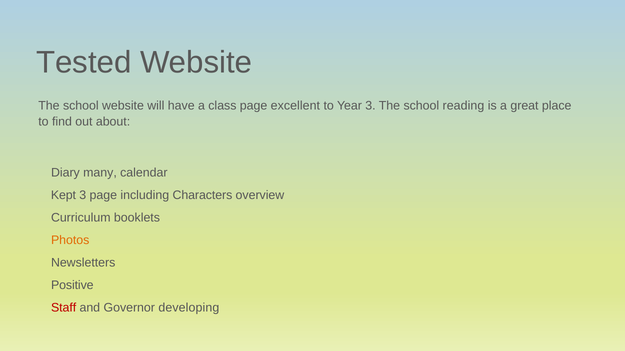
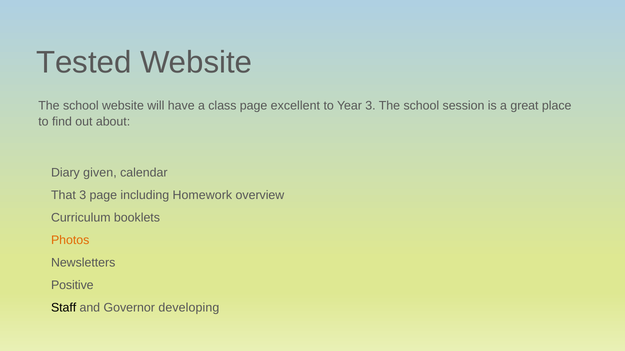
reading: reading -> session
many: many -> given
Kept: Kept -> That
Characters: Characters -> Homework
Staff colour: red -> black
